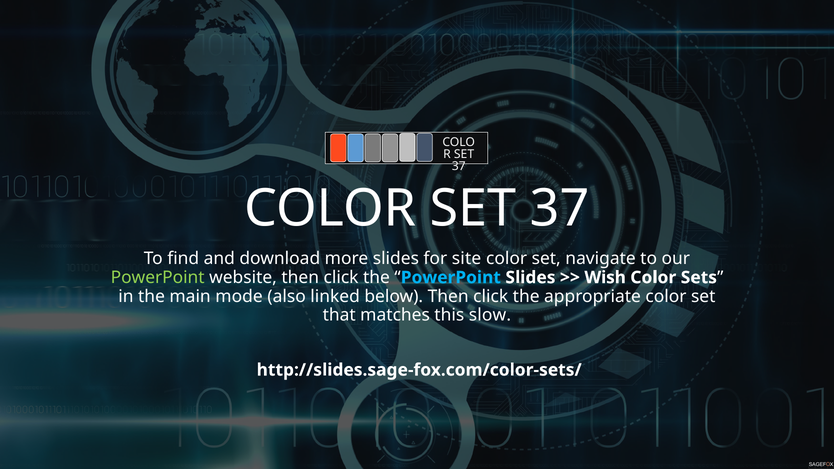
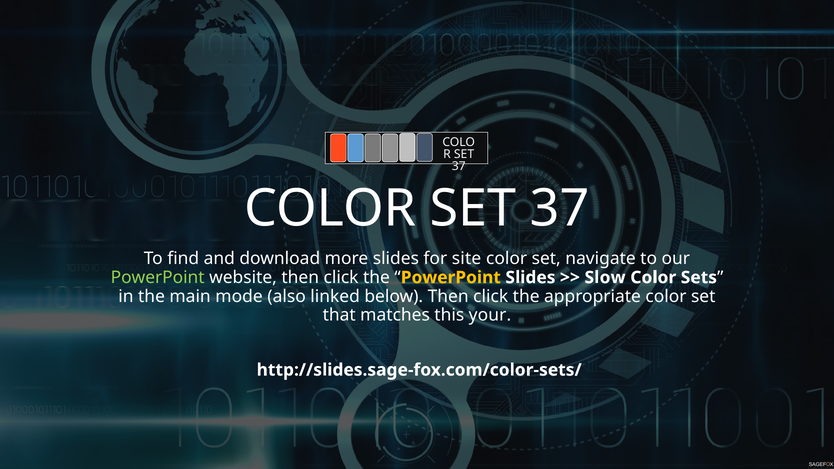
PowerPoint at (451, 278) colour: light blue -> yellow
Wish: Wish -> Slow
slow: slow -> your
